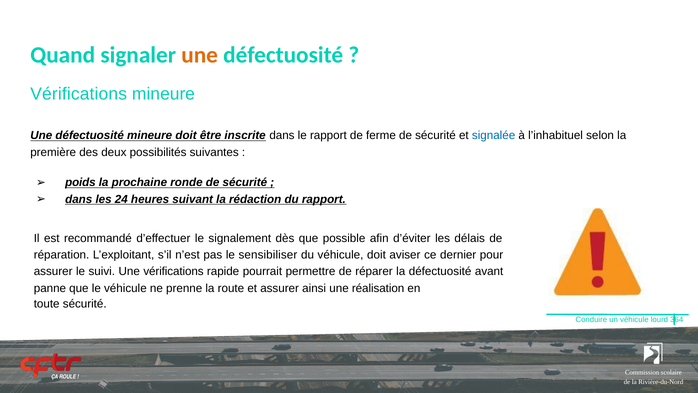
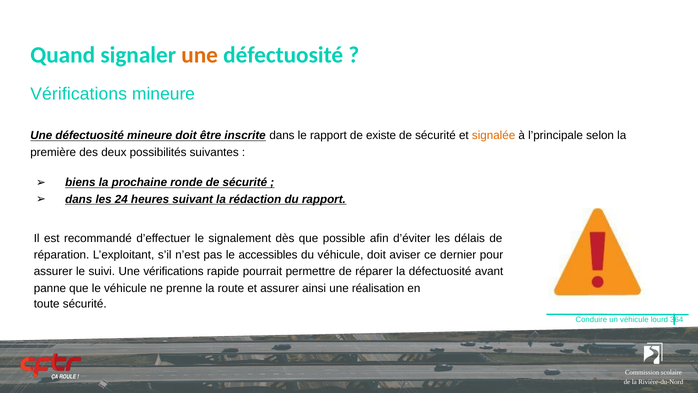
ferme: ferme -> existe
signalée colour: blue -> orange
l’inhabituel: l’inhabituel -> l’principale
poids: poids -> biens
sensibiliser: sensibiliser -> accessibles
